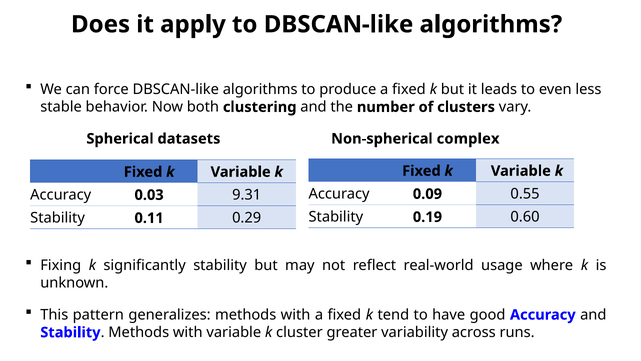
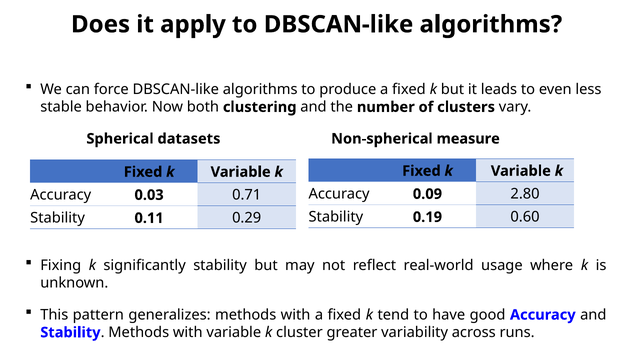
complex: complex -> measure
0.55: 0.55 -> 2.80
9.31: 9.31 -> 0.71
